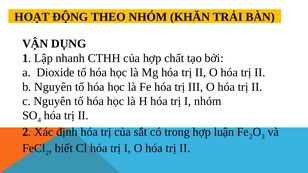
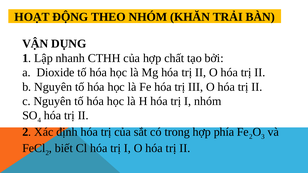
luận: luận -> phía
